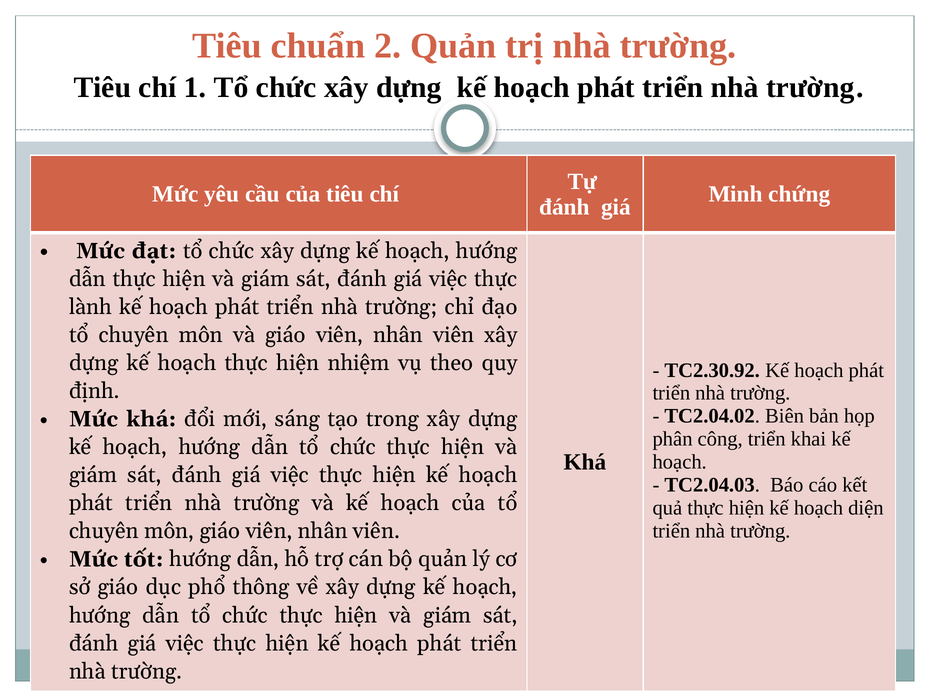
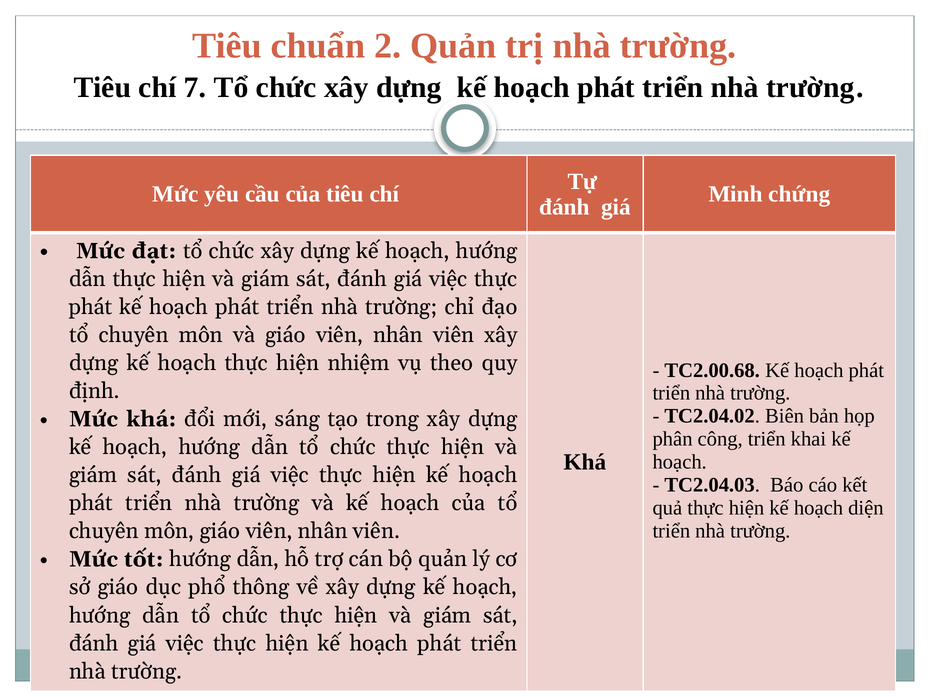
1: 1 -> 7
lành at (90, 307): lành -> phát
TC2.30.92: TC2.30.92 -> TC2.00.68
